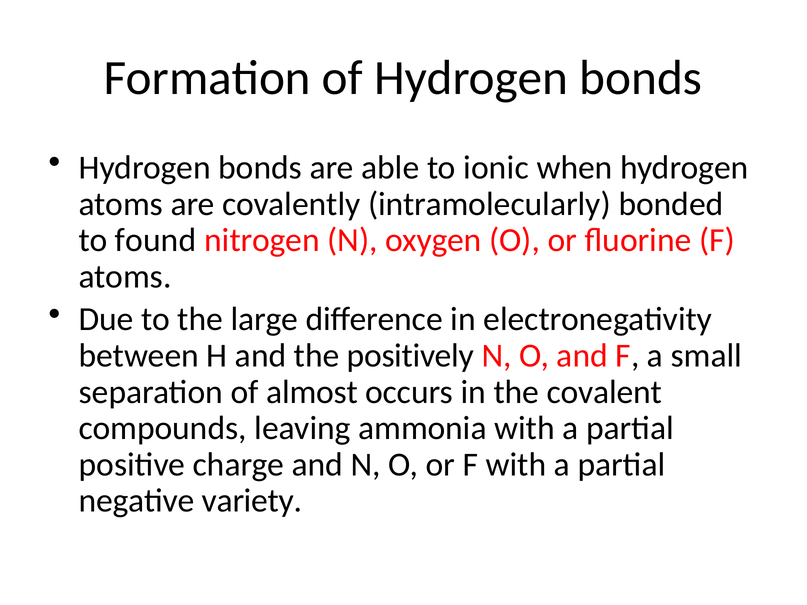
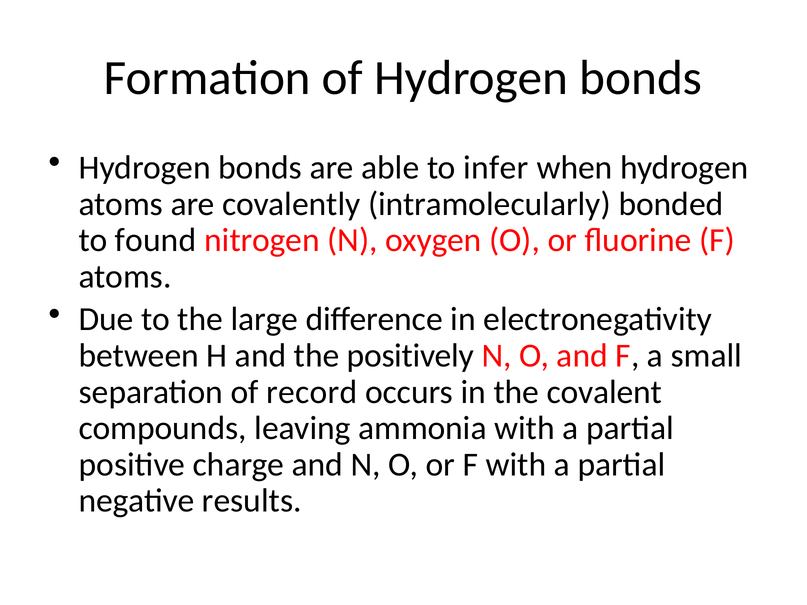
ionic: ionic -> infer
almost: almost -> record
variety: variety -> results
